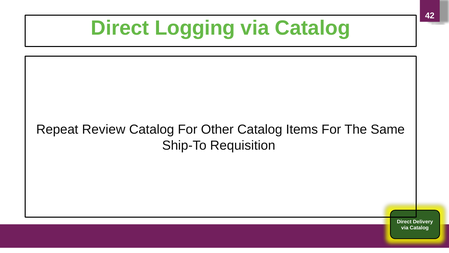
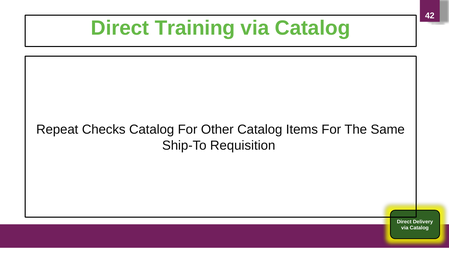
Logging: Logging -> Training
Review: Review -> Checks
